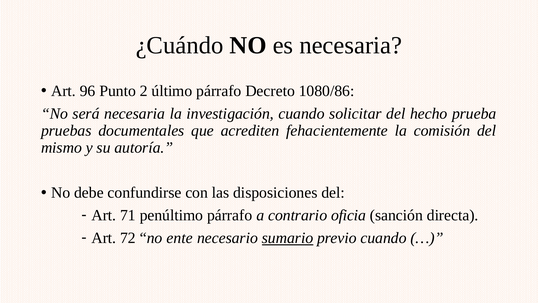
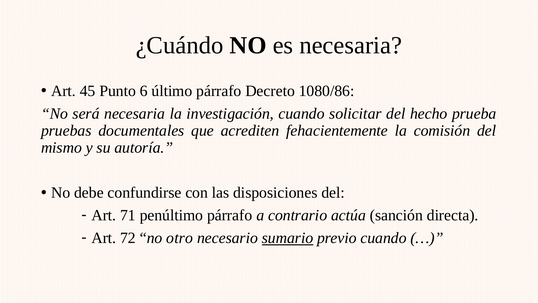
96: 96 -> 45
2: 2 -> 6
oficia: oficia -> actúa
ente: ente -> otro
